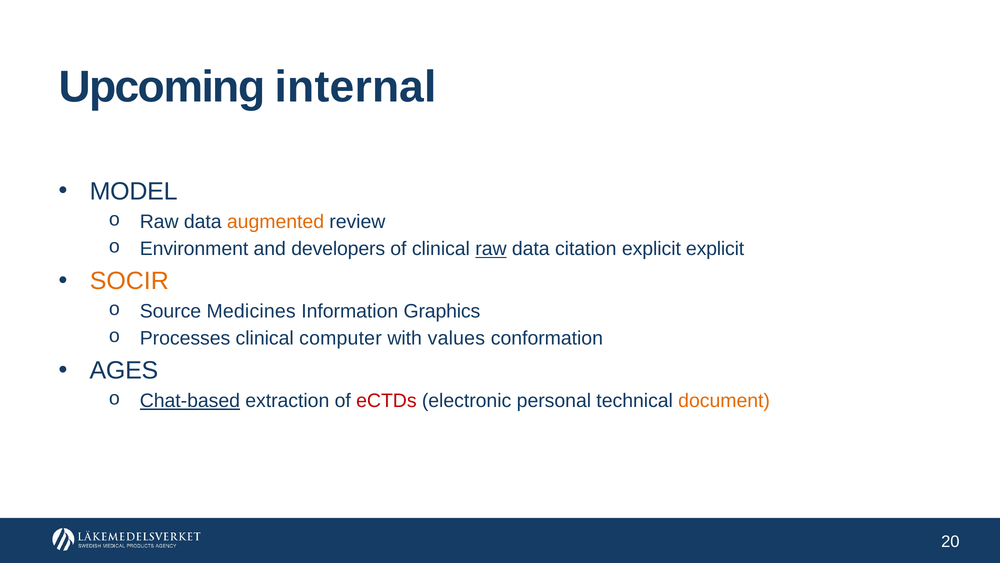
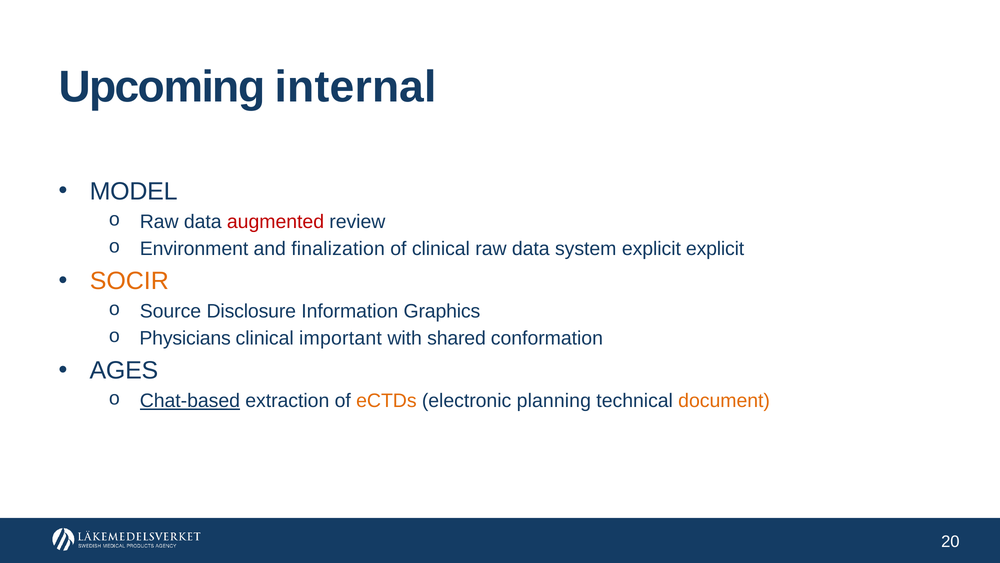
augmented colour: orange -> red
developers: developers -> finalization
raw at (491, 249) underline: present -> none
citation: citation -> system
Medicines: Medicines -> Disclosure
Processes: Processes -> Physicians
computer: computer -> important
values: values -> shared
eCTDs colour: red -> orange
personal: personal -> planning
